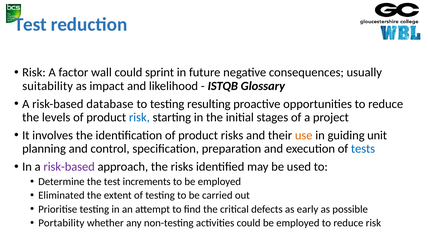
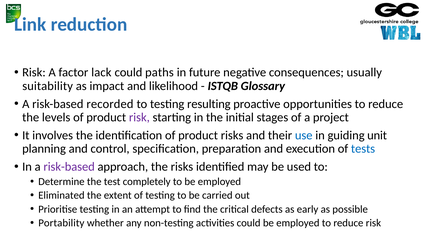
Test at (30, 25): Test -> Link
wall: wall -> lack
sprint: sprint -> paths
database: database -> recorded
risk at (139, 117) colour: blue -> purple
use colour: orange -> blue
increments: increments -> completely
